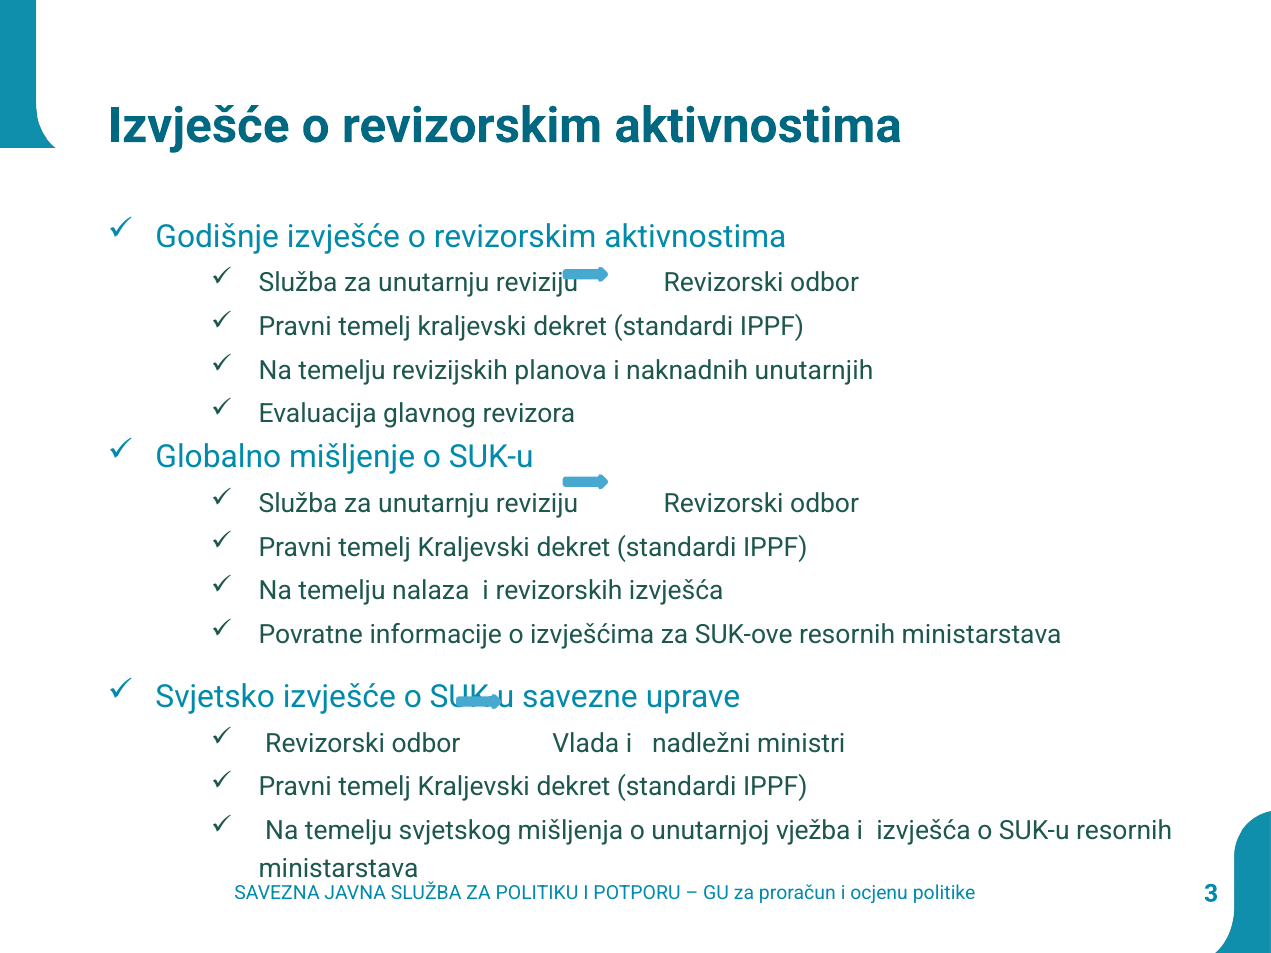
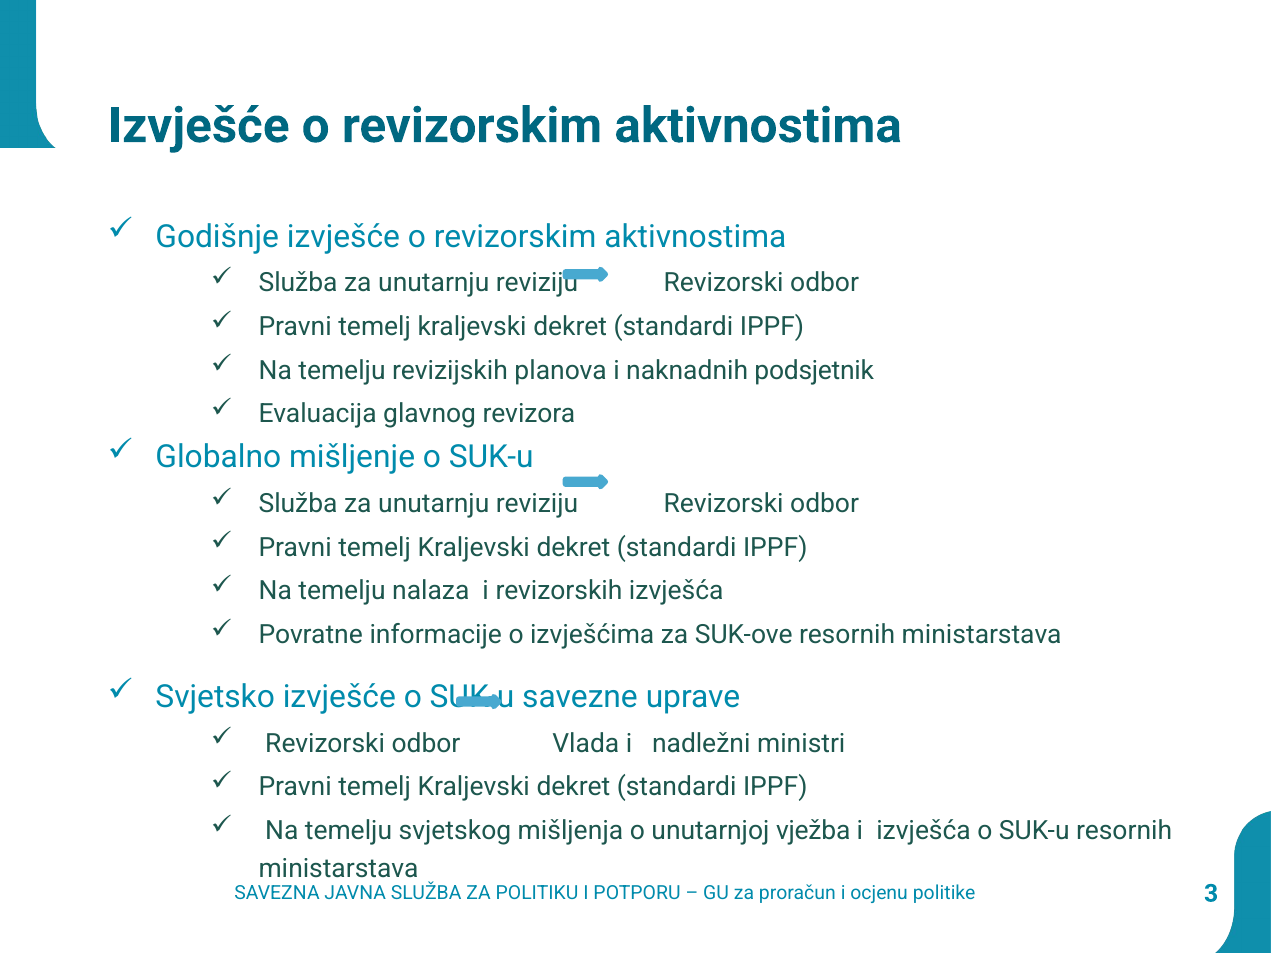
unutarnjih: unutarnjih -> podsjetnik
